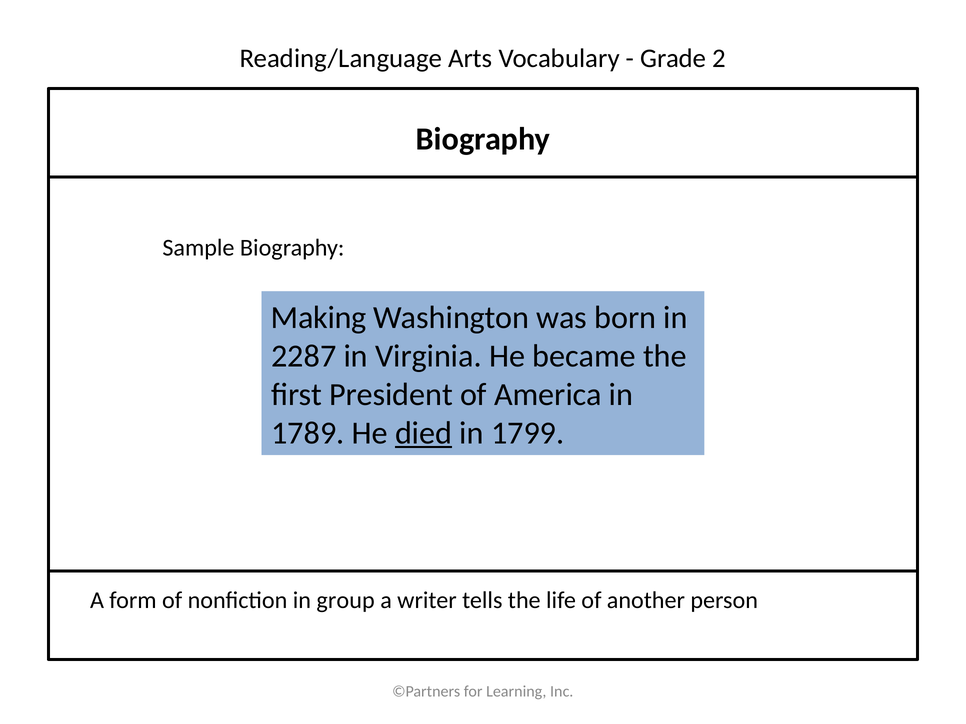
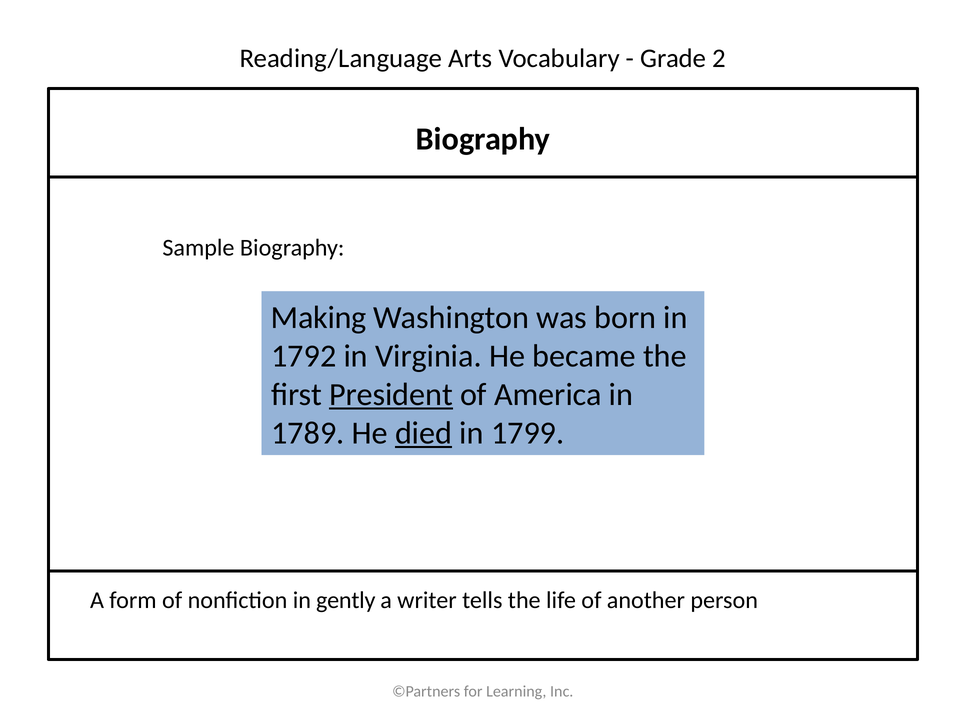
2287: 2287 -> 1792
President underline: none -> present
group: group -> gently
